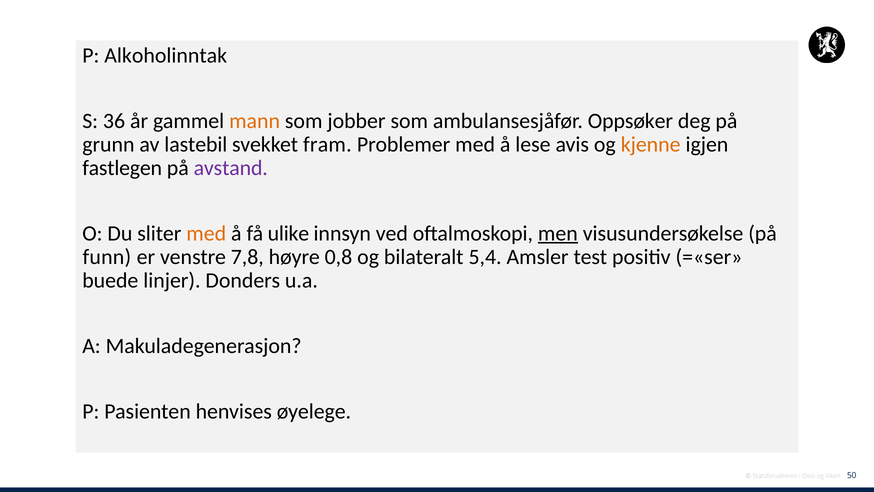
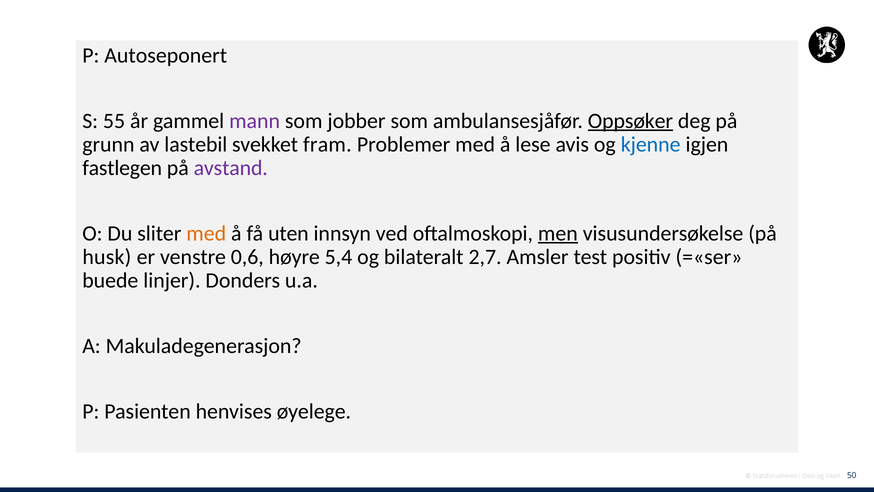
Alkoholinntak: Alkoholinntak -> Autoseponert
36: 36 -> 55
mann colour: orange -> purple
Oppsøker underline: none -> present
kjenne colour: orange -> blue
ulike: ulike -> uten
funn: funn -> husk
7,8: 7,8 -> 0,6
0,8: 0,8 -> 5,4
5,4: 5,4 -> 2,7
